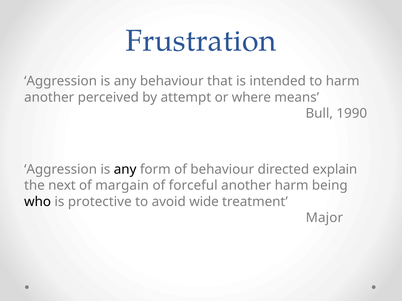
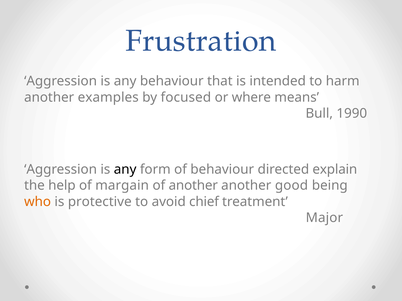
perceived: perceived -> examples
attempt: attempt -> focused
next: next -> help
of forceful: forceful -> another
another harm: harm -> good
who colour: black -> orange
wide: wide -> chief
